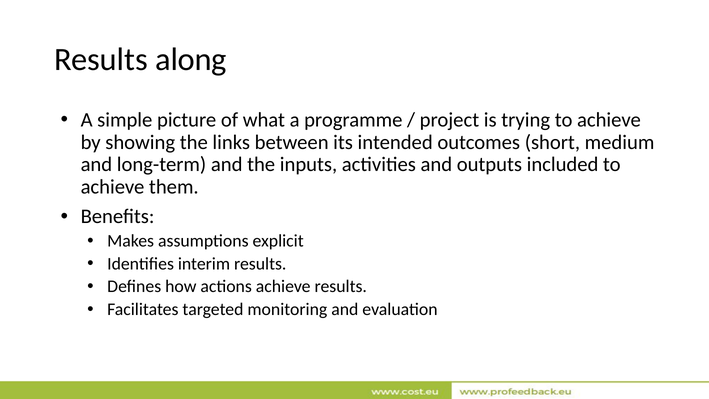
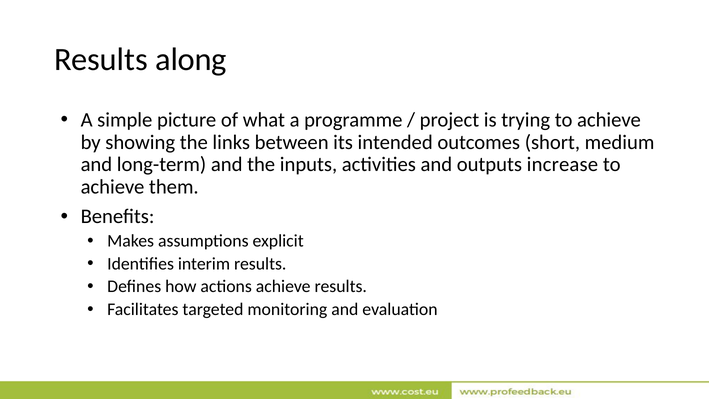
included: included -> increase
